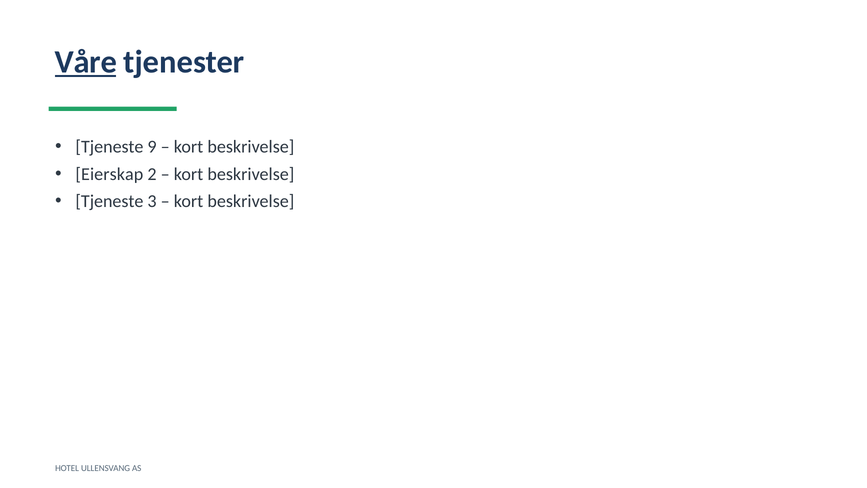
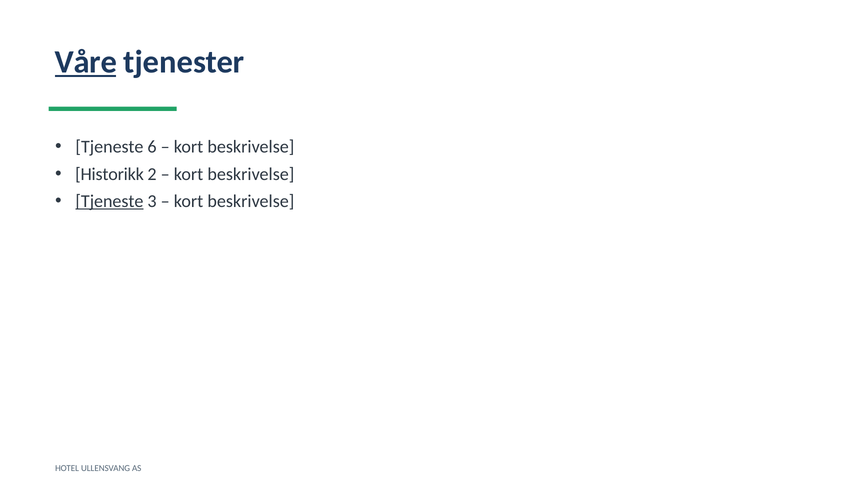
9: 9 -> 6
Eierskap: Eierskap -> Historikk
Tjeneste at (109, 201) underline: none -> present
